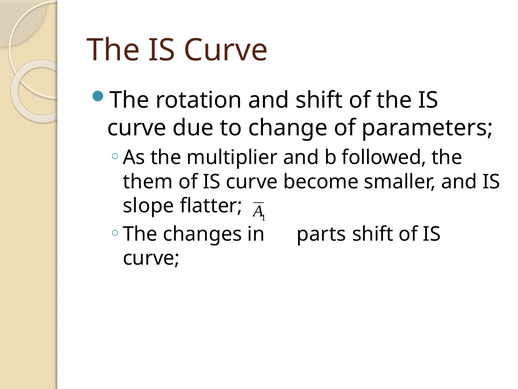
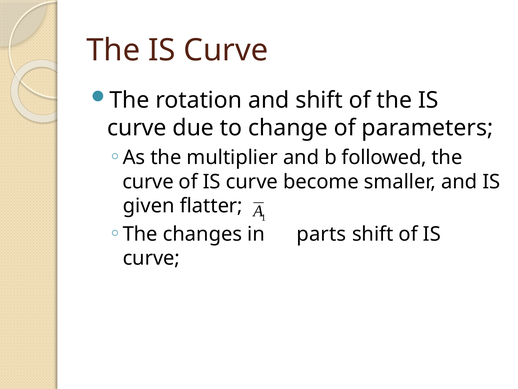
them at (148, 181): them -> curve
slope: slope -> given
